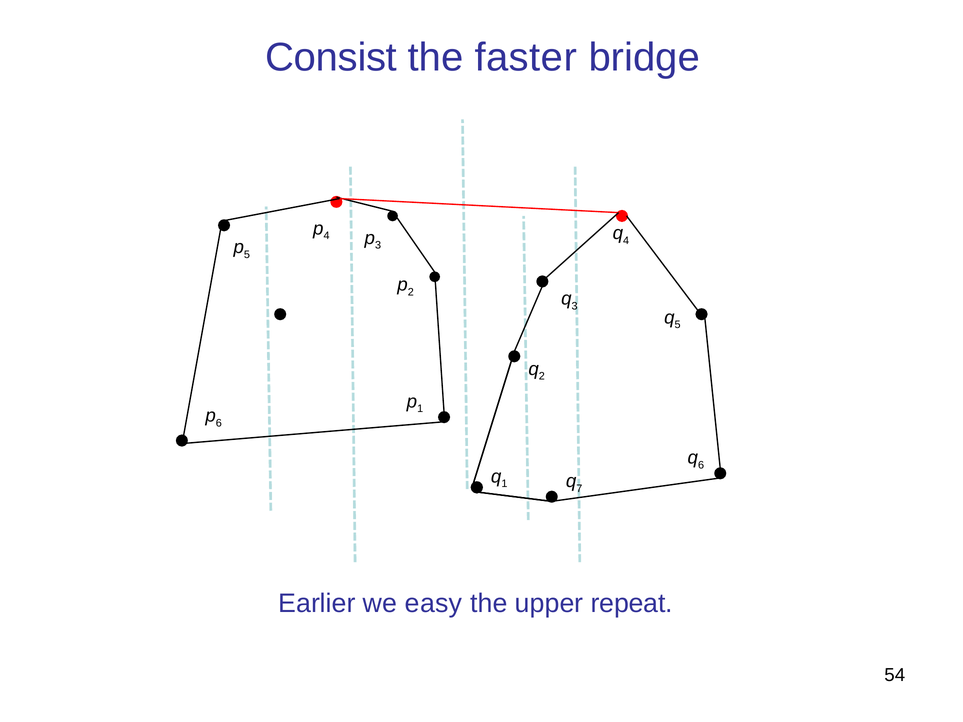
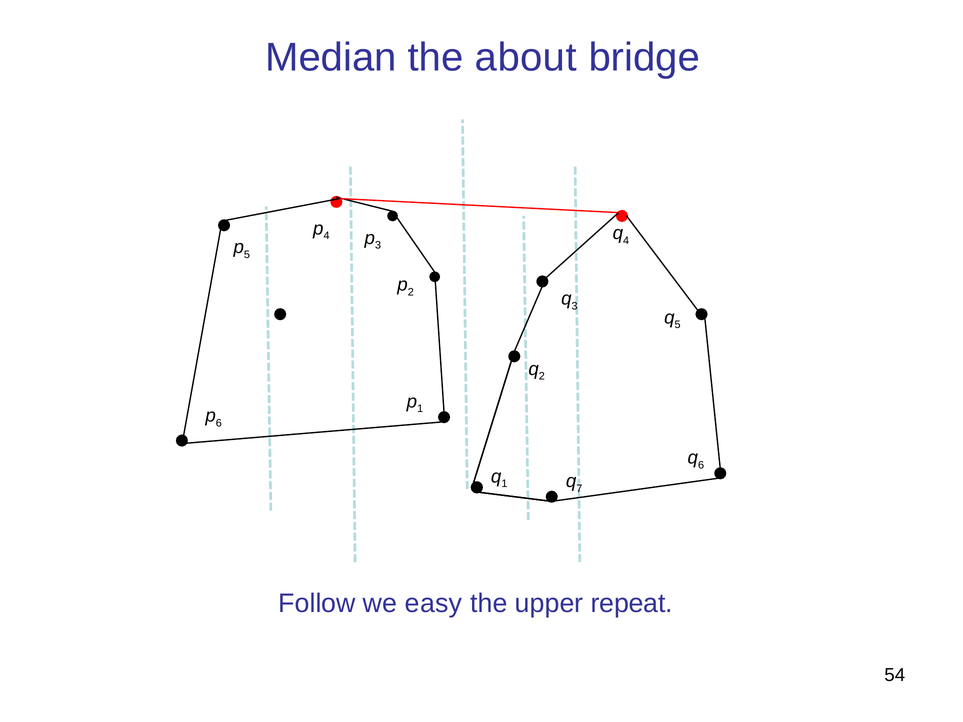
Consist: Consist -> Median
faster: faster -> about
Earlier: Earlier -> Follow
